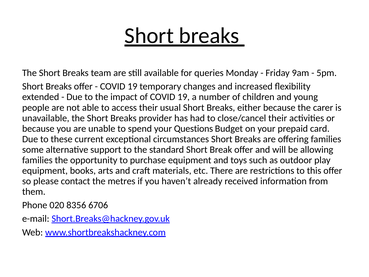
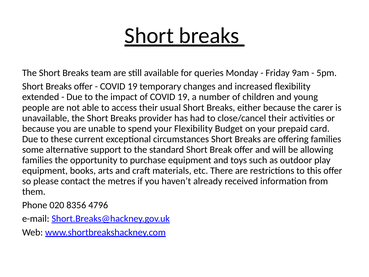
your Questions: Questions -> Flexibility
6706: 6706 -> 4796
